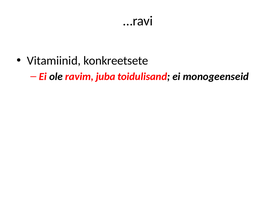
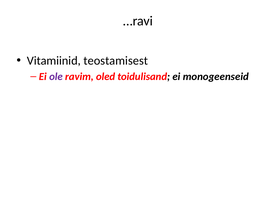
konkreetsete: konkreetsete -> teostamisest
ole colour: black -> purple
juba: juba -> oled
